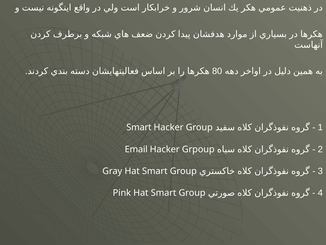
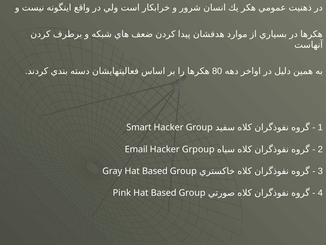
Gray Hat Smart: Smart -> Based
Pink Hat Smart: Smart -> Based
